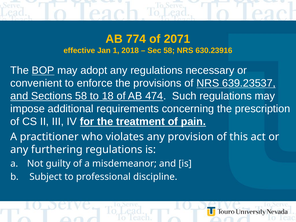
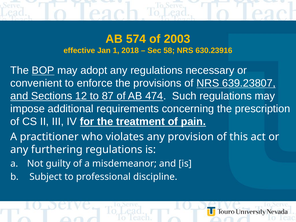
774: 774 -> 574
2071: 2071 -> 2003
639.23537: 639.23537 -> 639.23807
Sections 58: 58 -> 12
18: 18 -> 87
